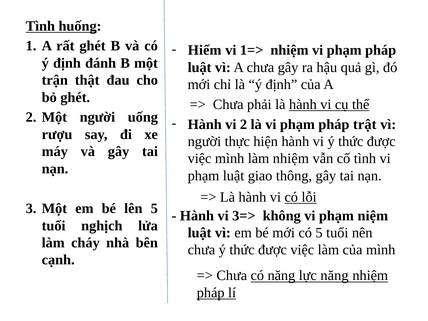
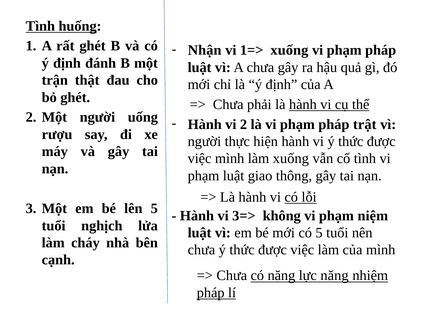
Hiểm: Hiểm -> Nhận
1=> nhiệm: nhiệm -> xuống
làm nhiệm: nhiệm -> xuống
